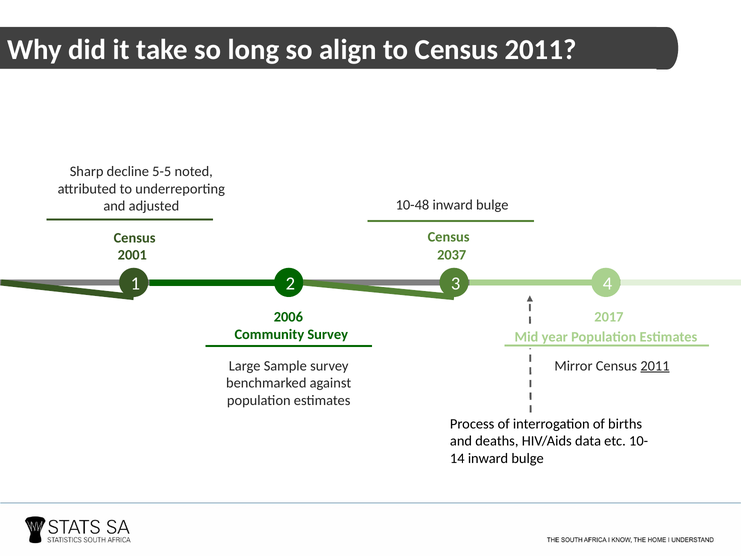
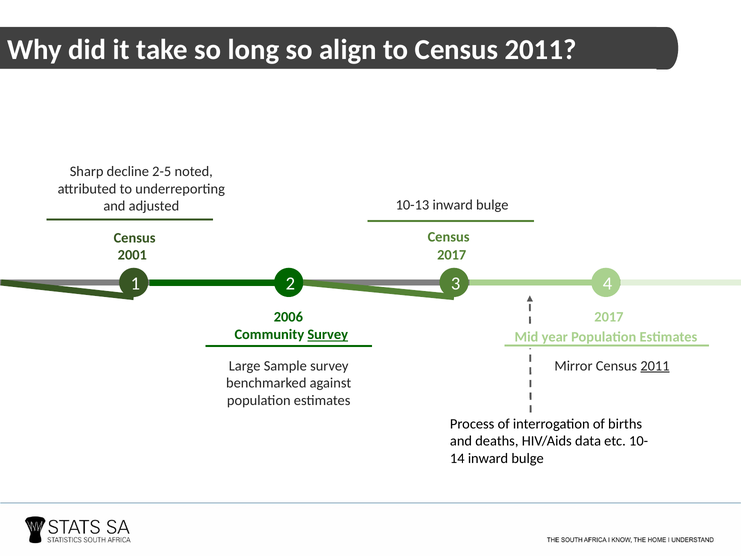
5-5: 5-5 -> 2-5
10-48: 10-48 -> 10-13
2037 at (452, 255): 2037 -> 2017
Survey at (328, 335) underline: none -> present
